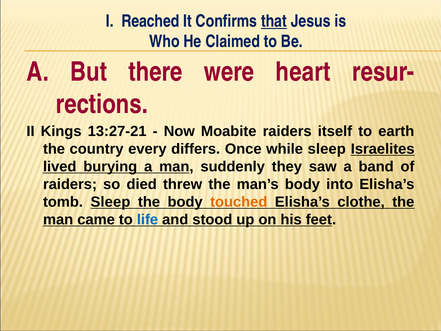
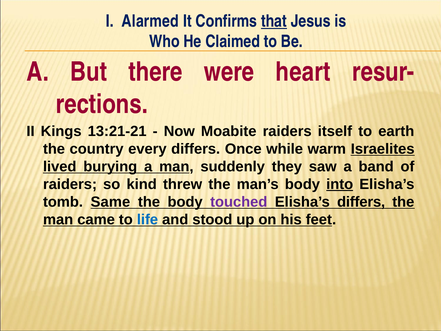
Reached: Reached -> Alarmed
13:27-21: 13:27-21 -> 13:21-21
while sleep: sleep -> warm
died: died -> kind
into underline: none -> present
tomb Sleep: Sleep -> Same
touched colour: orange -> purple
Elisha’s clothe: clothe -> differs
